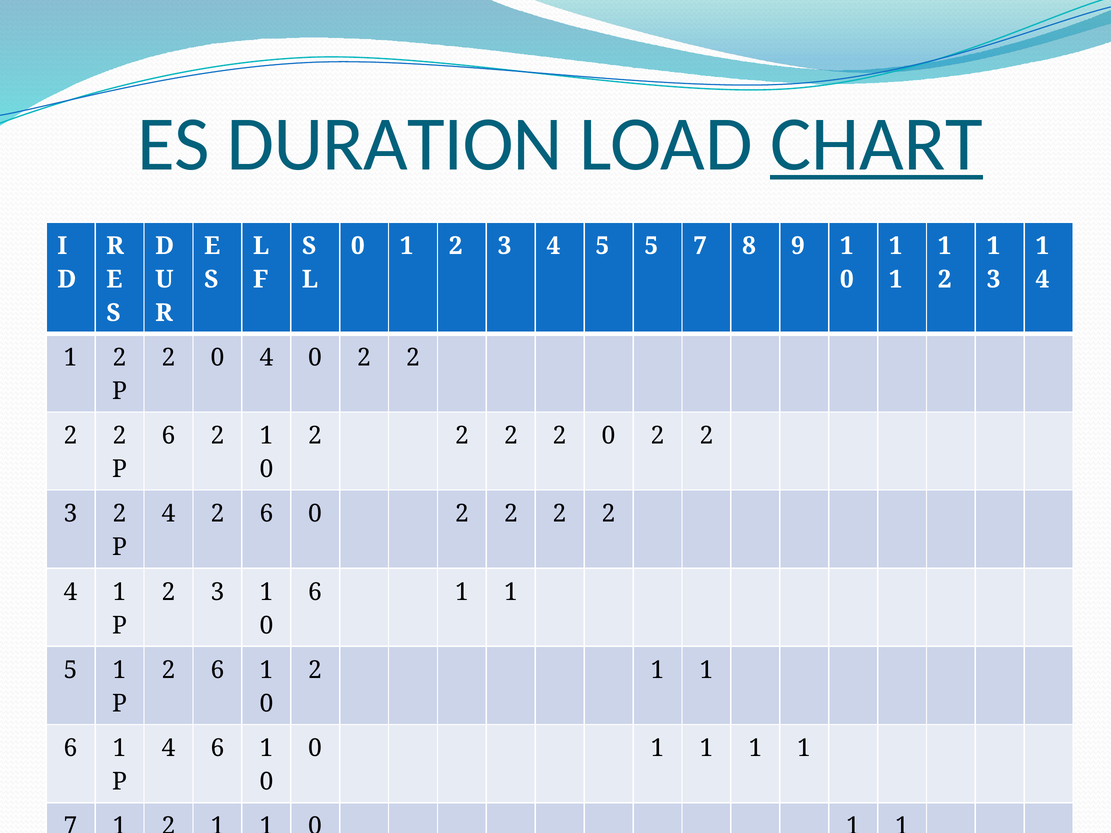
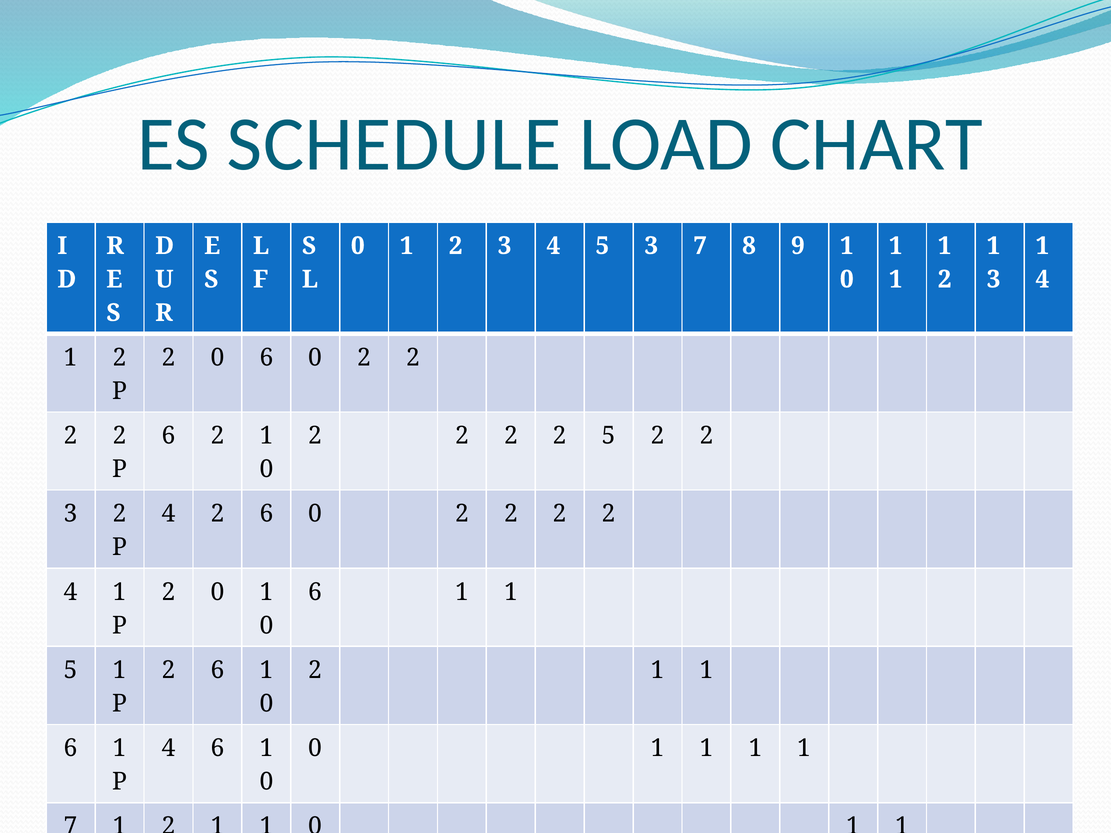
DURATION: DURATION -> SCHEDULE
CHART underline: present -> none
5 5: 5 -> 3
2 0 4: 4 -> 6
2 2 0: 0 -> 5
3 at (218, 592): 3 -> 0
